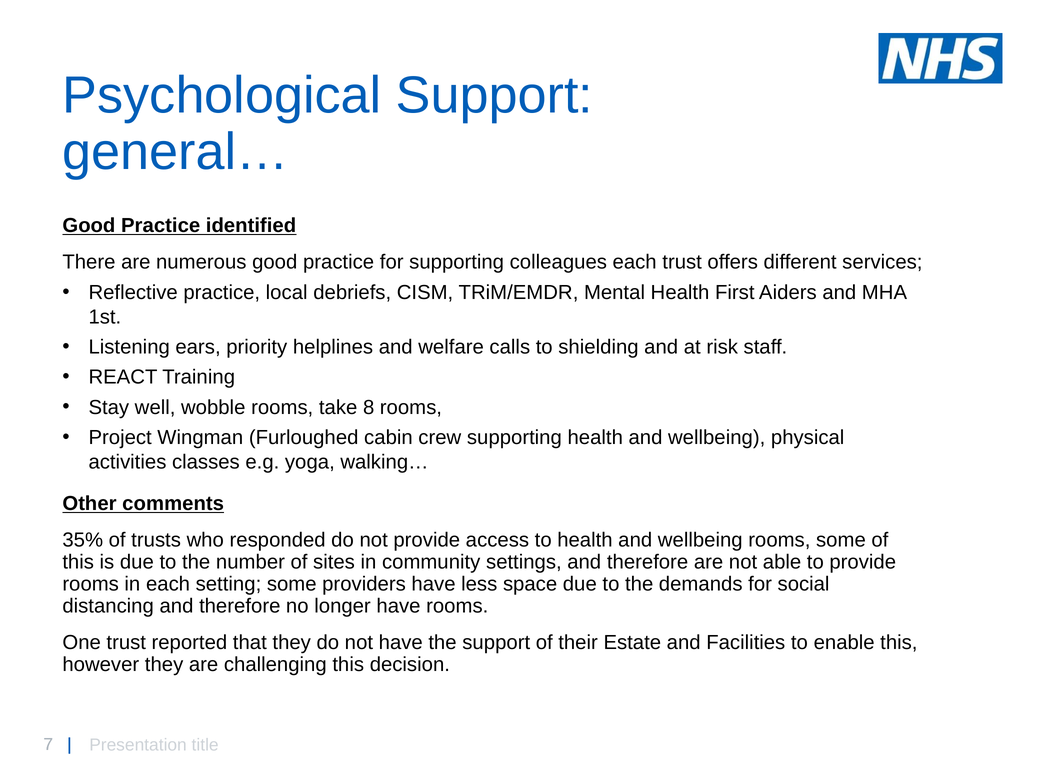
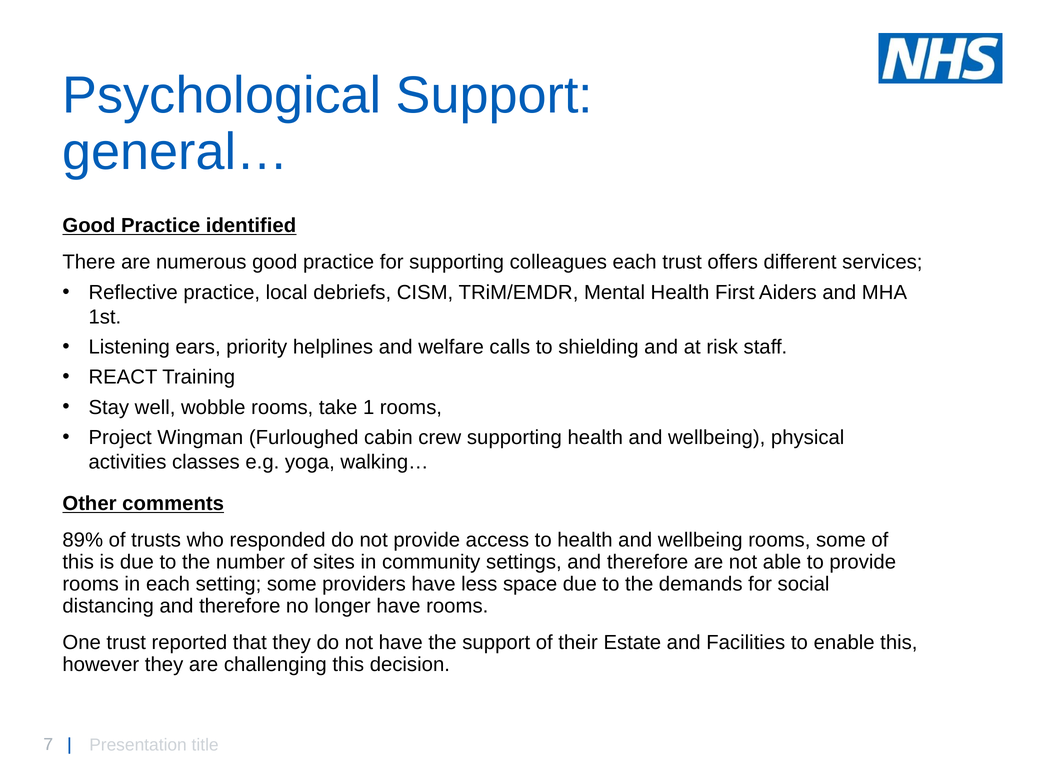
8: 8 -> 1
35%: 35% -> 89%
